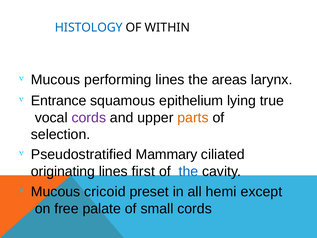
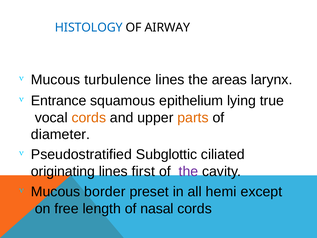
WITHIN: WITHIN -> AIRWAY
performing: performing -> turbulence
cords at (89, 118) colour: purple -> orange
selection: selection -> diameter
Mammary: Mammary -> Subglottic
the at (188, 171) colour: blue -> purple
cricoid: cricoid -> border
palate: palate -> length
small: small -> nasal
